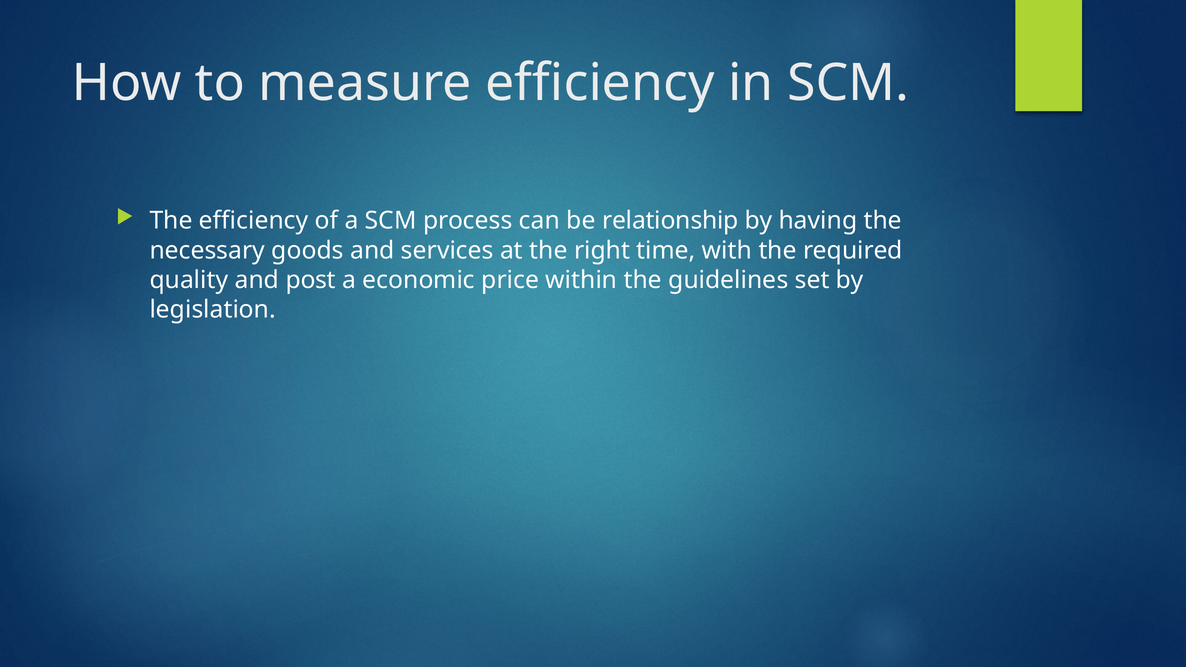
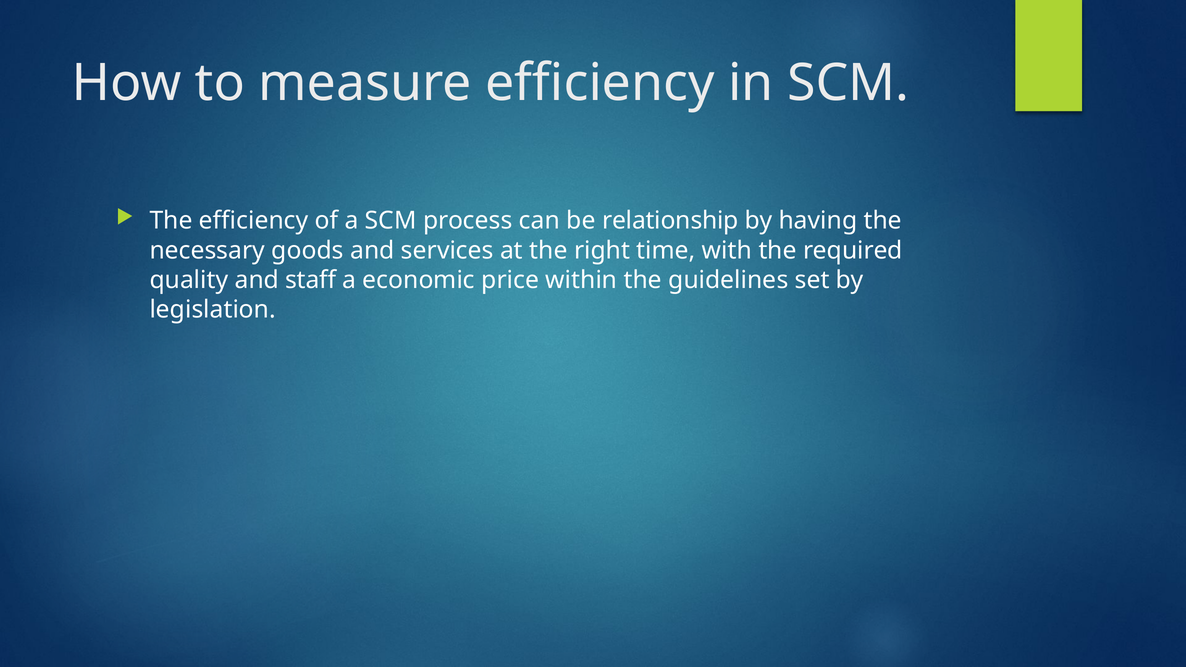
post: post -> staff
